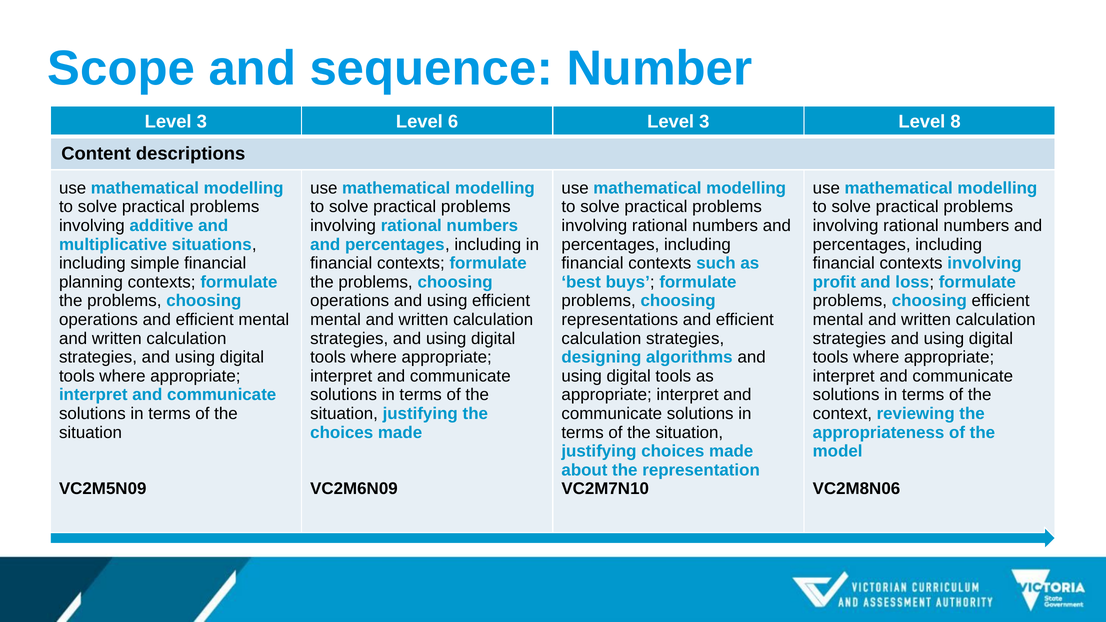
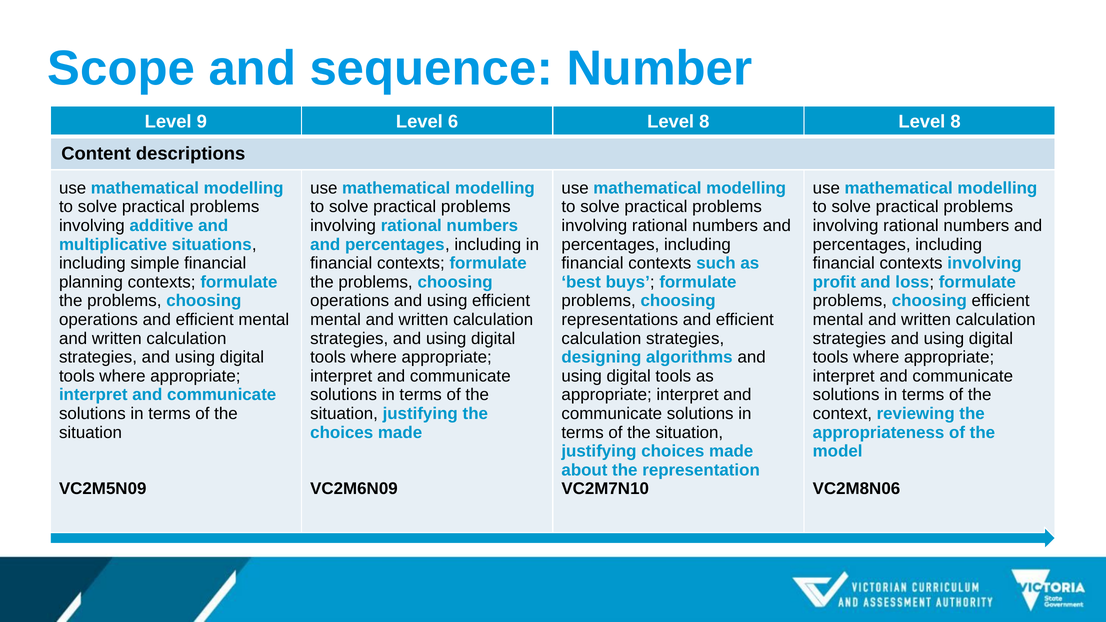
3 at (202, 122): 3 -> 9
6 Level 3: 3 -> 8
